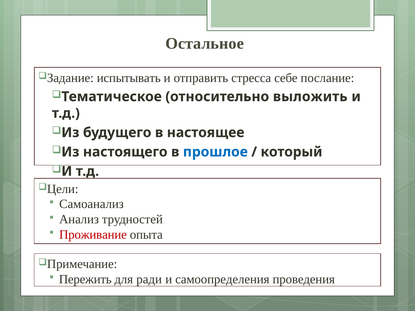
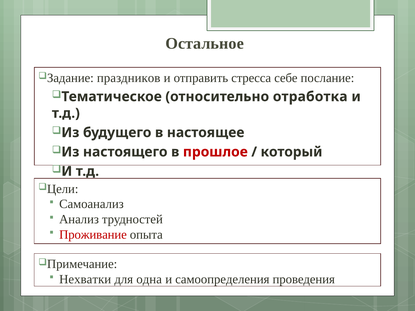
испытывать: испытывать -> праздников
выложить: выложить -> отработка
прошлое colour: blue -> red
Пережить: Пережить -> Нехватки
ради: ради -> одна
